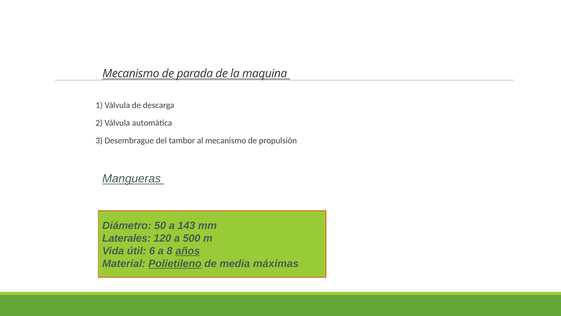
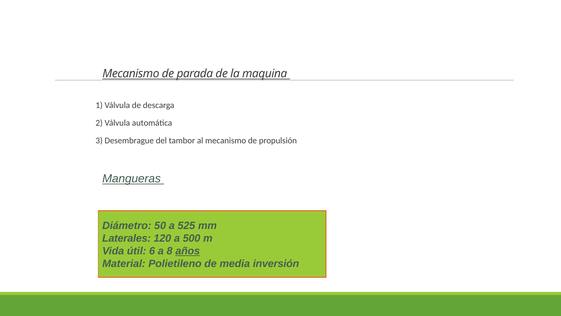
143: 143 -> 525
Polietileno underline: present -> none
máximas: máximas -> inversión
